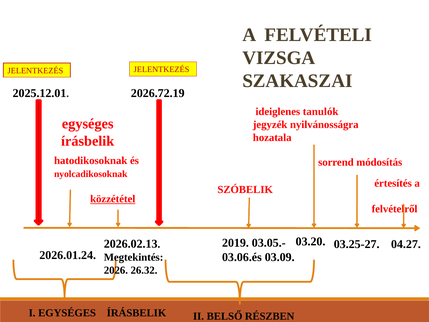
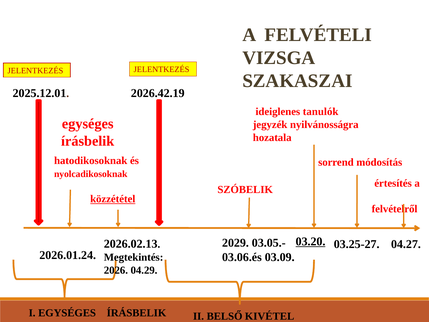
2026.72.19: 2026.72.19 -> 2026.42.19
03.20 underline: none -> present
2019: 2019 -> 2029
26.32: 26.32 -> 04.29
RÉSZBEN: RÉSZBEN -> KIVÉTEL
